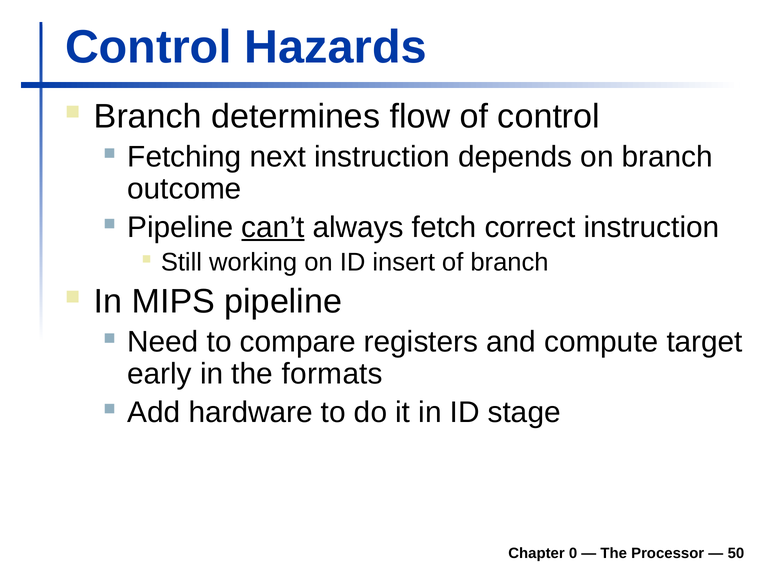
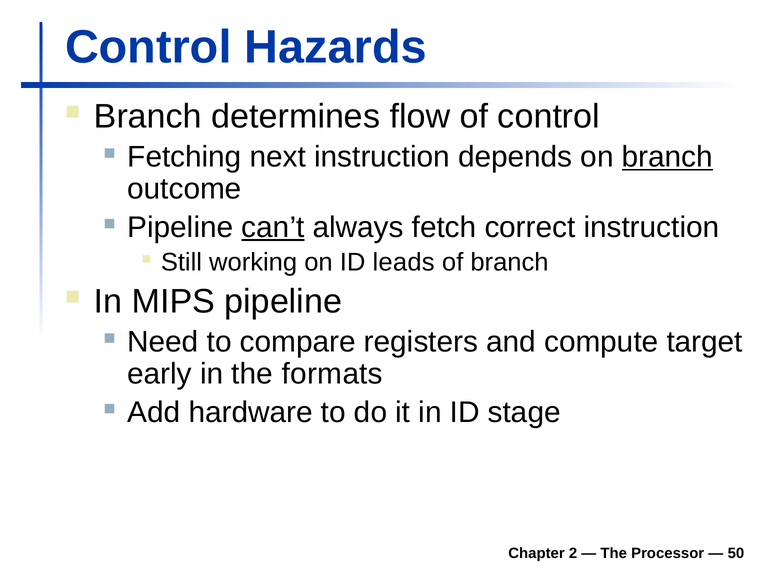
branch at (667, 157) underline: none -> present
insert: insert -> leads
0: 0 -> 2
